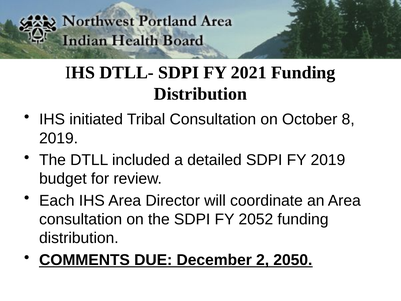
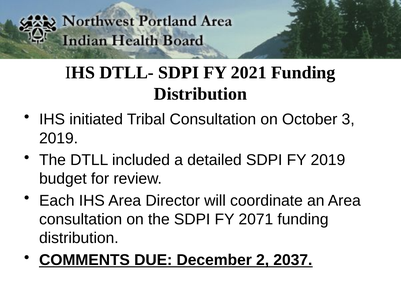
8: 8 -> 3
2052: 2052 -> 2071
2050: 2050 -> 2037
